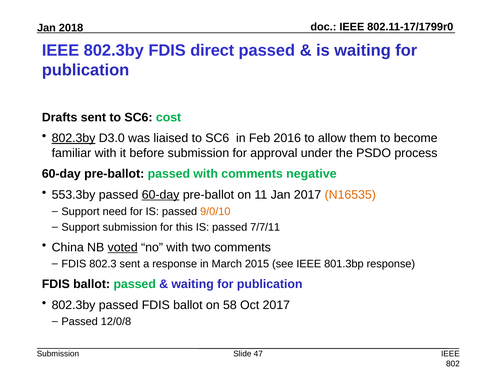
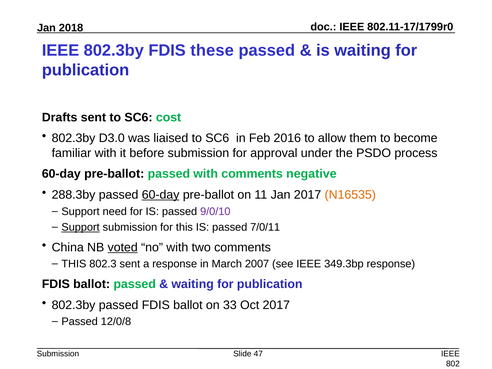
direct: direct -> these
802.3by at (74, 138) underline: present -> none
553.3by: 553.3by -> 288.3by
9/0/10 colour: orange -> purple
Support at (81, 227) underline: none -> present
7/7/11: 7/7/11 -> 7/0/11
FDIS at (74, 264): FDIS -> THIS
2015: 2015 -> 2007
801.3bp: 801.3bp -> 349.3bp
58: 58 -> 33
